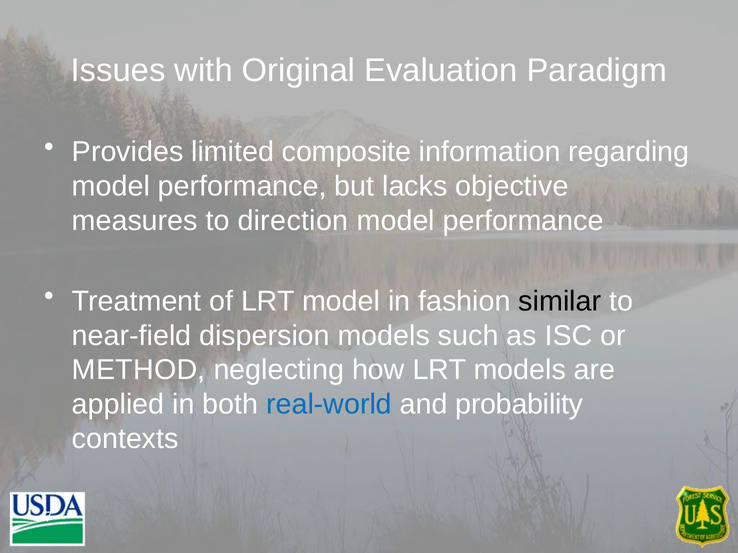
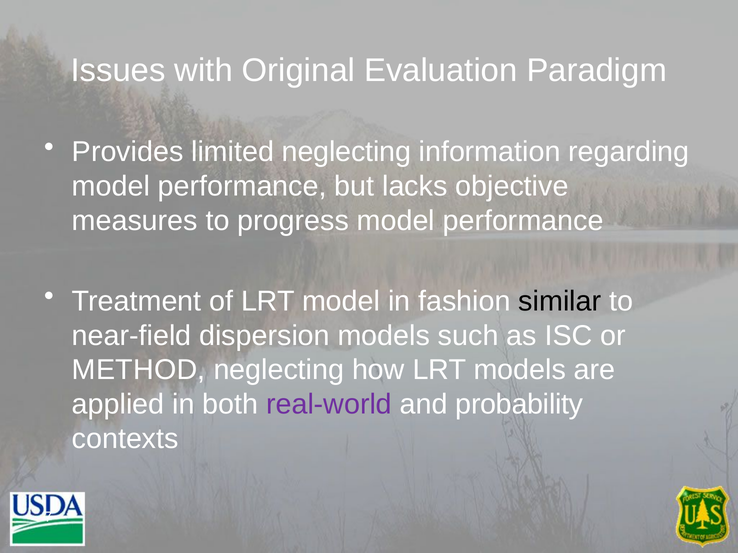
limited composite: composite -> neglecting
direction: direction -> progress
real-world colour: blue -> purple
